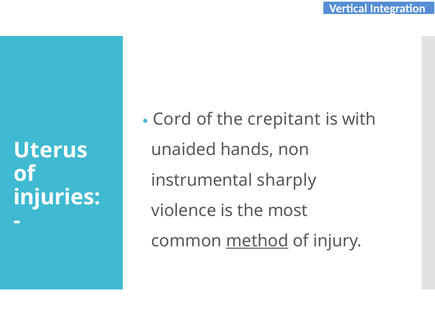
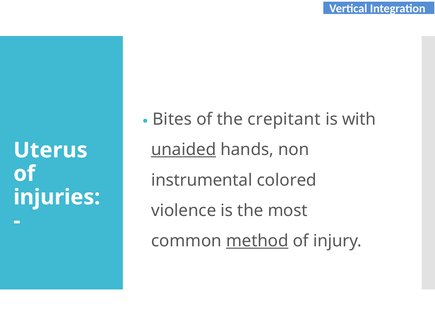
Cord: Cord -> Bites
unaided underline: none -> present
sharply: sharply -> colored
